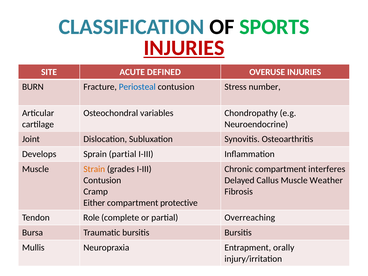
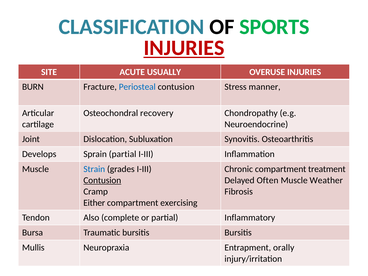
DEFINED: DEFINED -> USUALLY
number: number -> manner
variables: variables -> recovery
Strain colour: orange -> blue
interferes: interferes -> treatment
Contusion at (102, 180) underline: none -> present
Callus: Callus -> Often
protective: protective -> exercising
Role: Role -> Also
Overreaching: Overreaching -> Inflammatory
